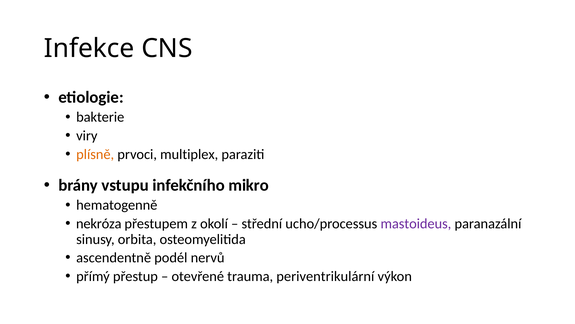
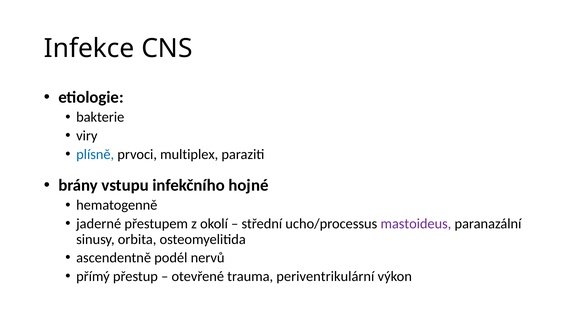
plísně colour: orange -> blue
mikro: mikro -> hojné
nekróza: nekróza -> jaderné
